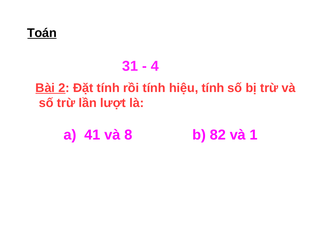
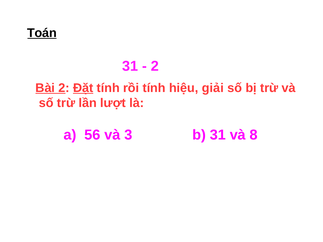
4 at (155, 66): 4 -> 2
Đặt underline: none -> present
hiệu tính: tính -> giải
41: 41 -> 56
8: 8 -> 3
b 82: 82 -> 31
1: 1 -> 8
